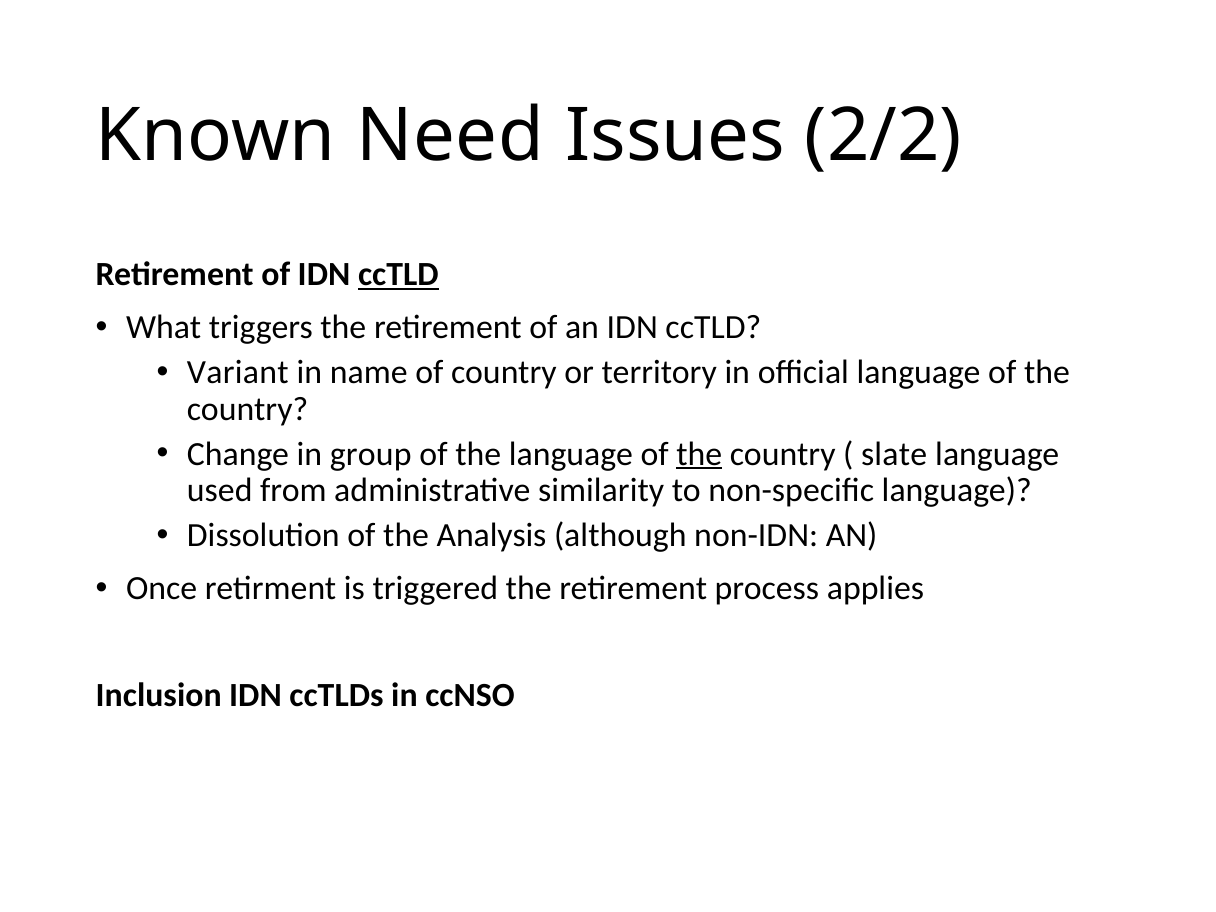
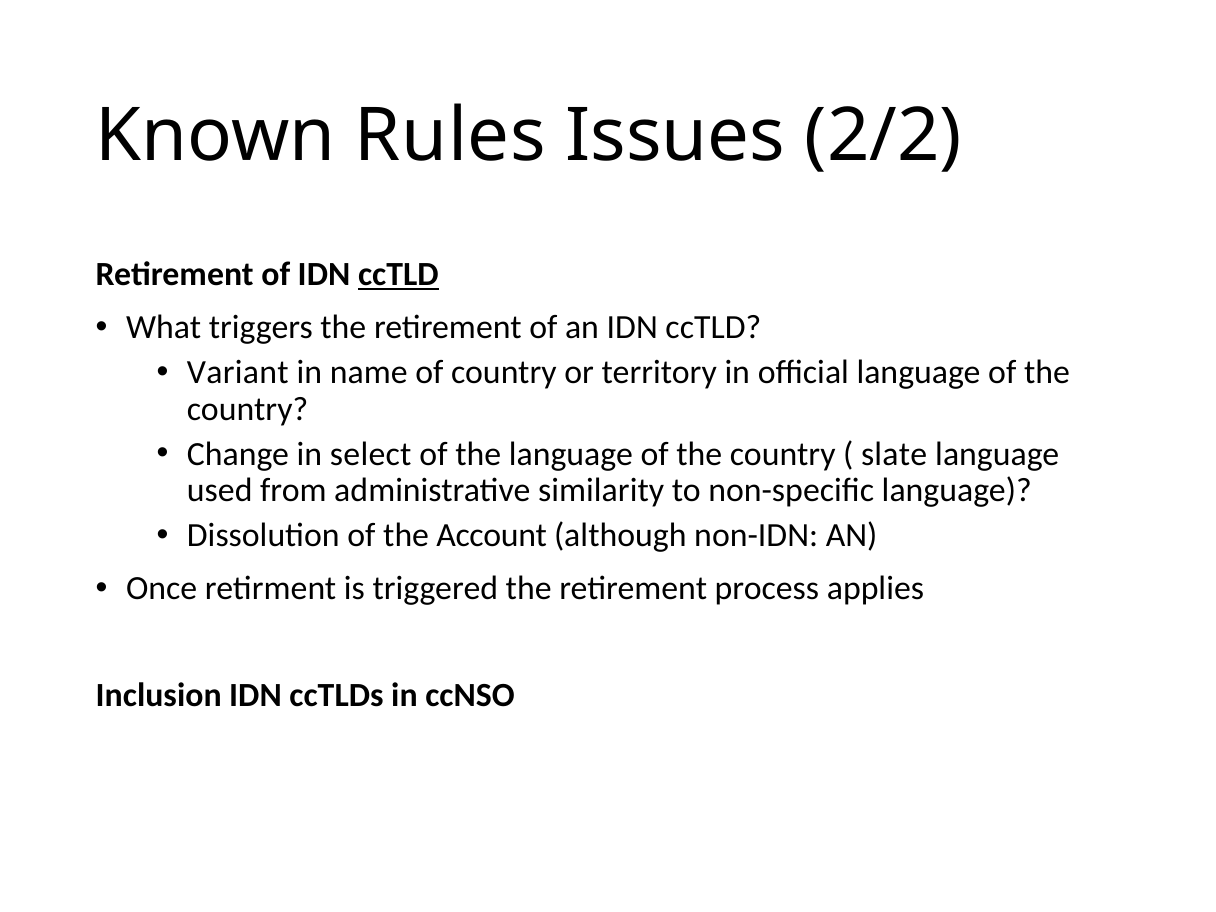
Need: Need -> Rules
group: group -> select
the at (699, 454) underline: present -> none
Analysis: Analysis -> Account
